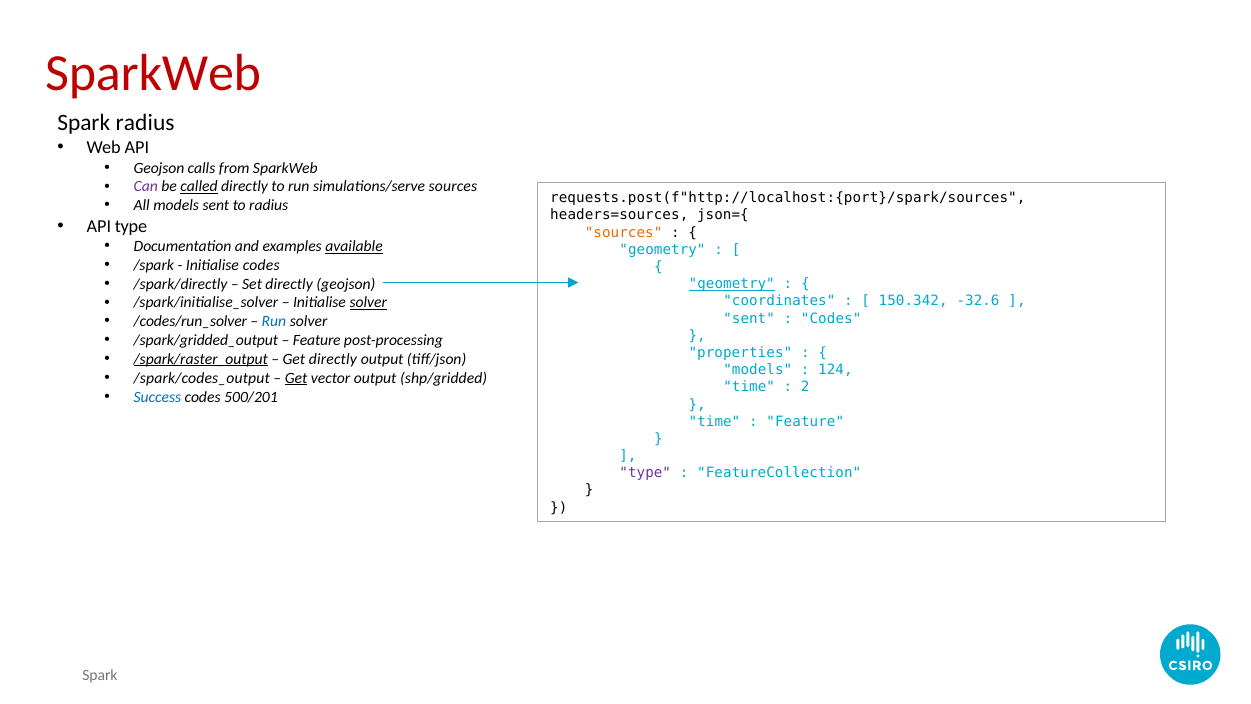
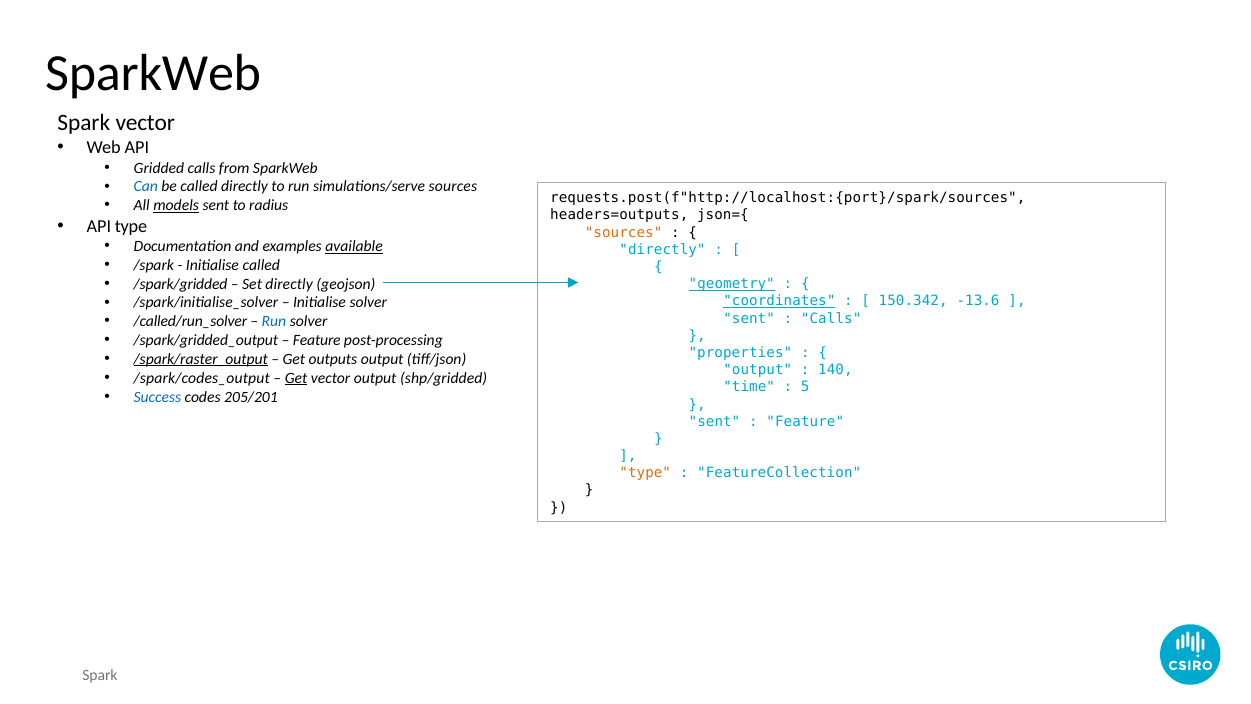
SparkWeb at (153, 74) colour: red -> black
Spark radius: radius -> vector
Geojson at (159, 168): Geojson -> Gridded
Can colour: purple -> blue
called at (199, 187) underline: present -> none
models at (176, 205) underline: none -> present
headers=sources: headers=sources -> headers=outputs
geometry at (663, 249): geometry -> directly
Initialise codes: codes -> called
/spark/directly: /spark/directly -> /spark/gridded
solver at (368, 303) underline: present -> none
coordinates underline: none -> present
-32.6: -32.6 -> -13.6
Codes at (831, 318): Codes -> Calls
/codes/run_solver: /codes/run_solver -> /called/run_solver
Get directly: directly -> outputs
models at (758, 370): models -> output
124: 124 -> 140
2: 2 -> 5
500/201: 500/201 -> 205/201
time at (714, 421): time -> sent
type at (645, 473) colour: purple -> orange
